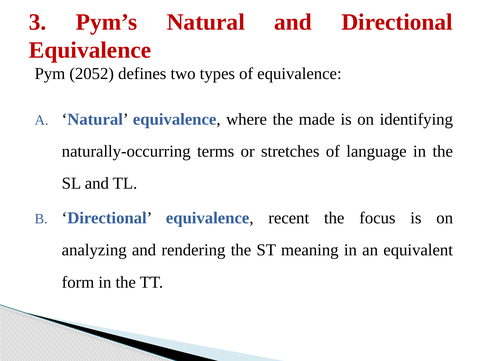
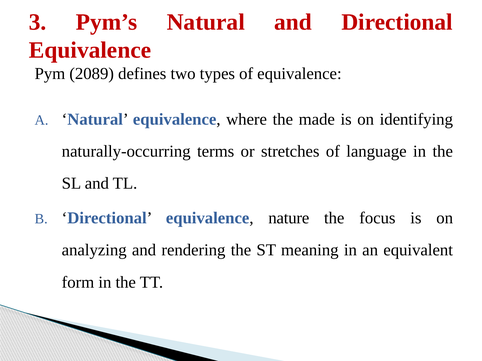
2052: 2052 -> 2089
recent: recent -> nature
